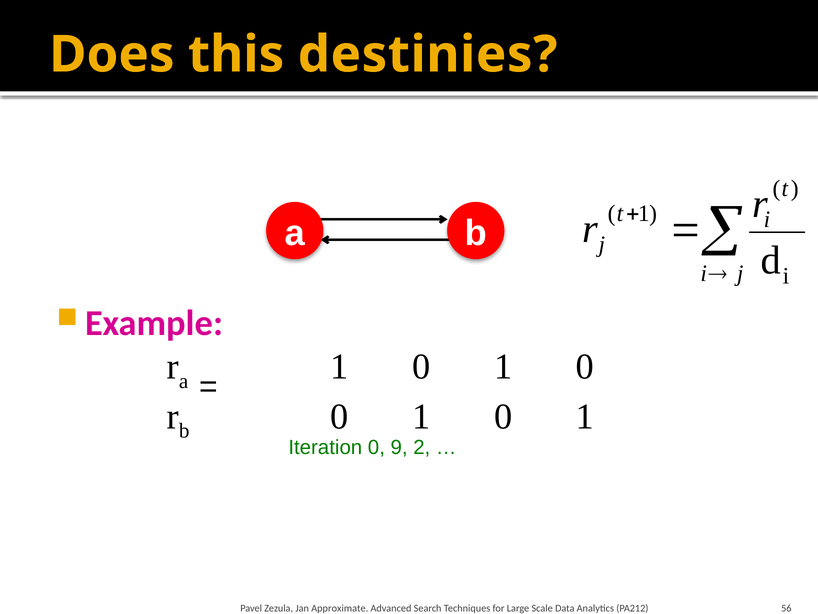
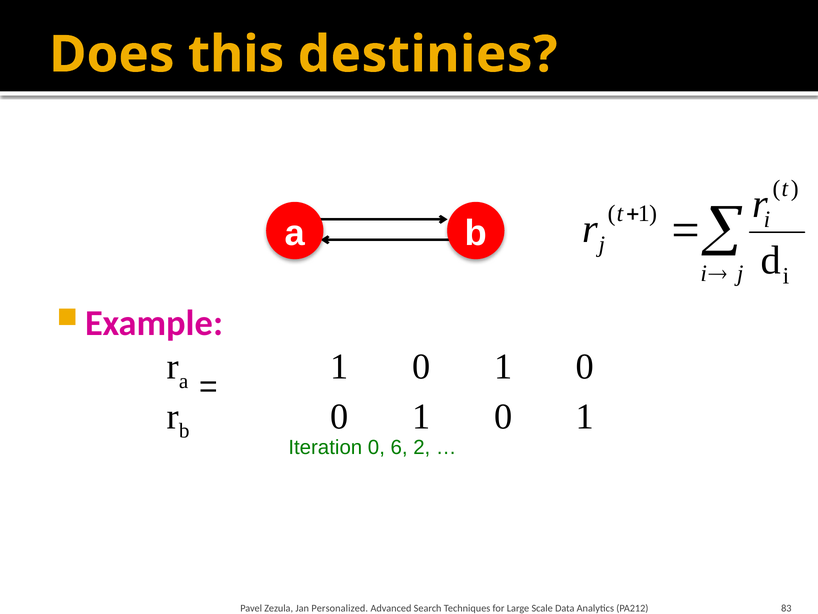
9: 9 -> 6
Approximate: Approximate -> Personalized
56: 56 -> 83
